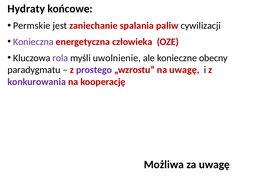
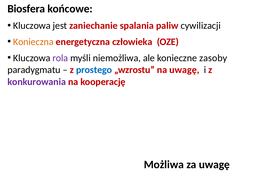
Hydraty: Hydraty -> Biosfera
Permskie at (32, 26): Permskie -> Kluczowa
Konieczna colour: purple -> orange
uwolnienie: uwolnienie -> niemożliwa
obecny: obecny -> zasoby
prostego colour: purple -> blue
